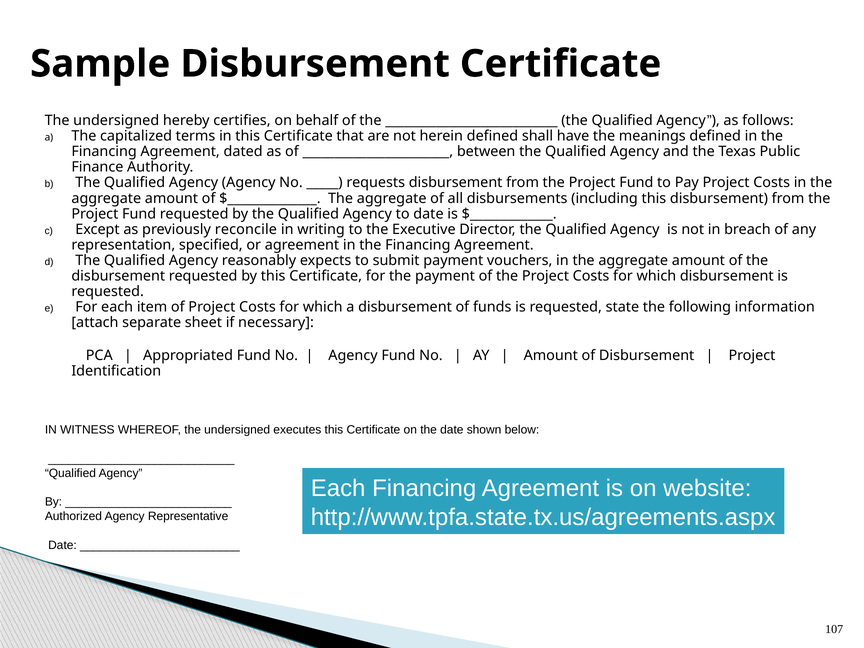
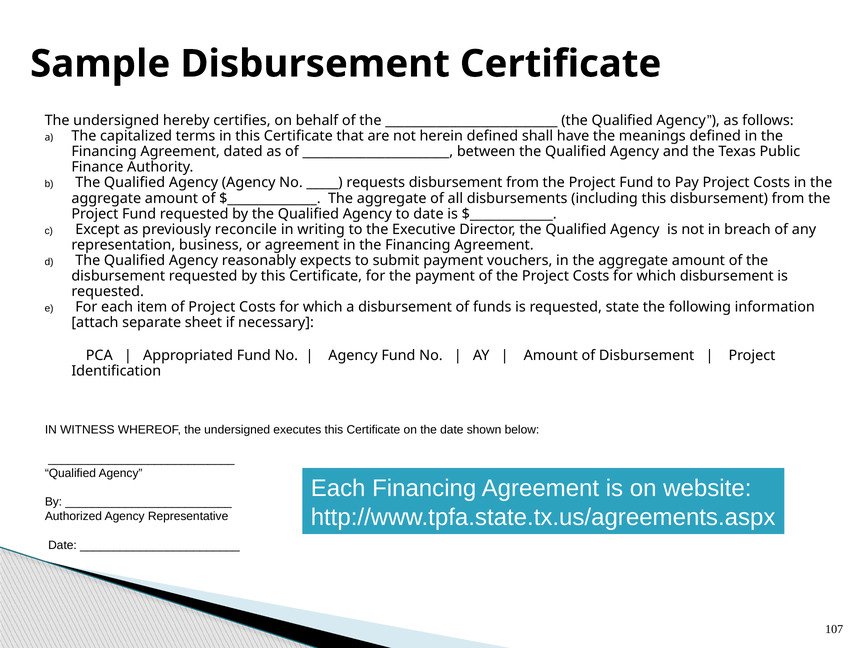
specified: specified -> business
